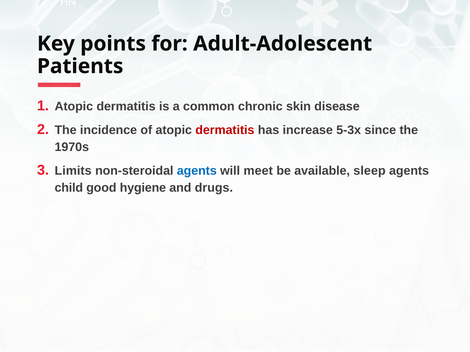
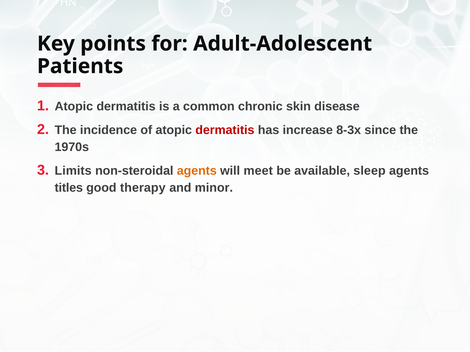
5-3x: 5-3x -> 8-3x
agents at (197, 171) colour: blue -> orange
child: child -> titles
hygiene: hygiene -> therapy
drugs: drugs -> minor
